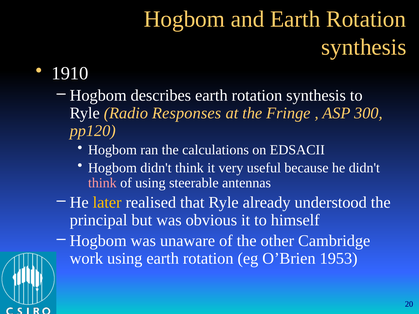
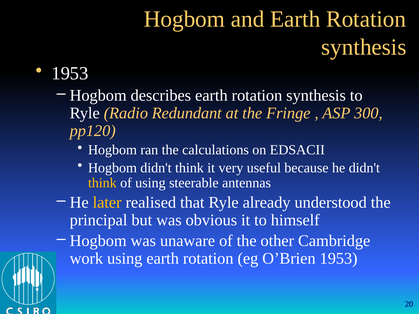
1910 at (70, 74): 1910 -> 1953
Responses: Responses -> Redundant
think at (102, 183) colour: pink -> yellow
